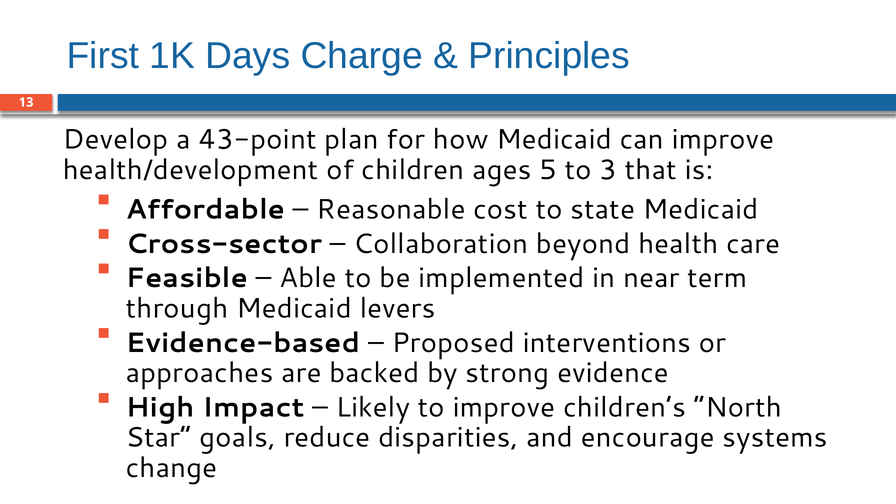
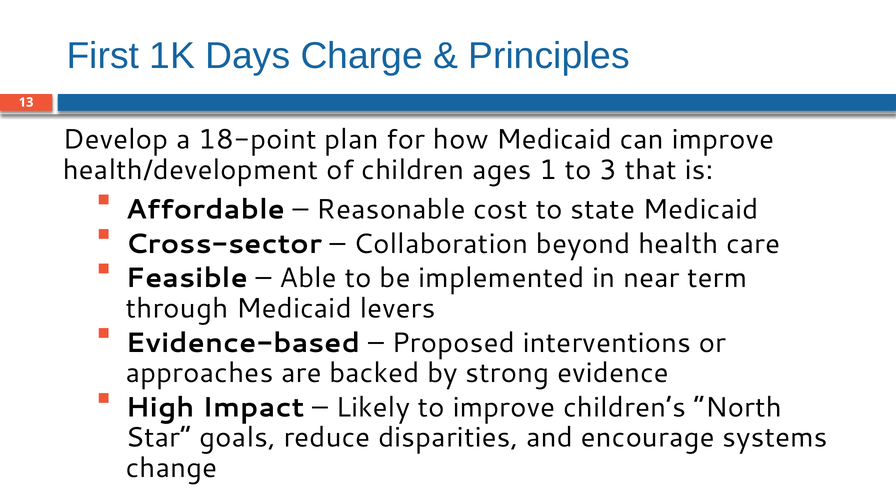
43-point: 43-point -> 18-point
5: 5 -> 1
